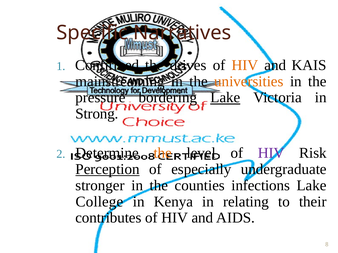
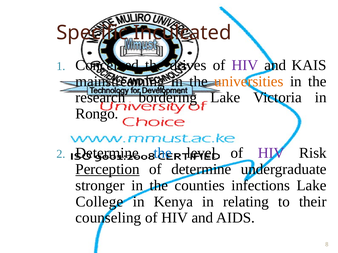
Narratives: Narratives -> Inculcated
Confirmed: Confirmed -> Conceived
HIV at (245, 65) colour: orange -> purple
pressure: pressure -> research
Lake at (225, 98) underline: present -> none
Strong: Strong -> Rongo
the at (163, 153) colour: orange -> blue
of especially: especially -> determine
contributes: contributes -> counseling
